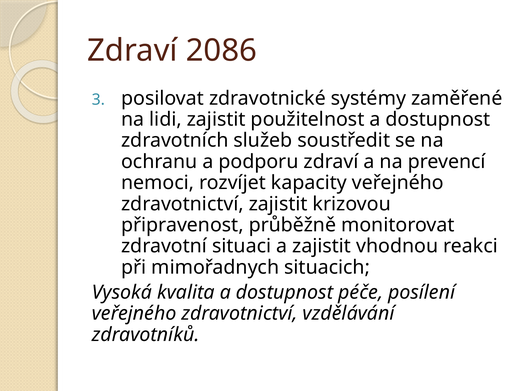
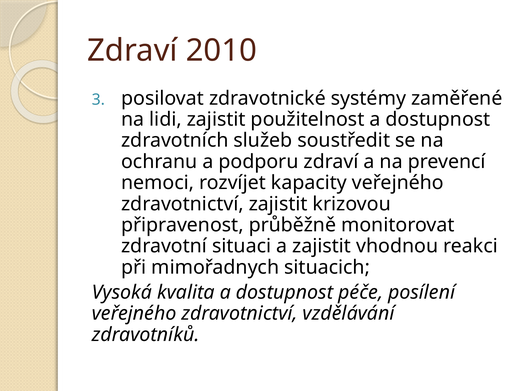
2086: 2086 -> 2010
